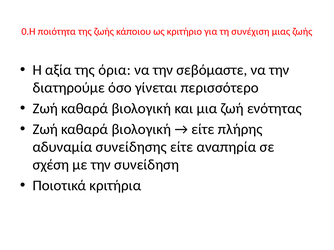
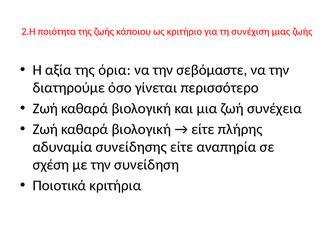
0.Η: 0.Η -> 2.Η
ενότητας: ενότητας -> συνέχεια
